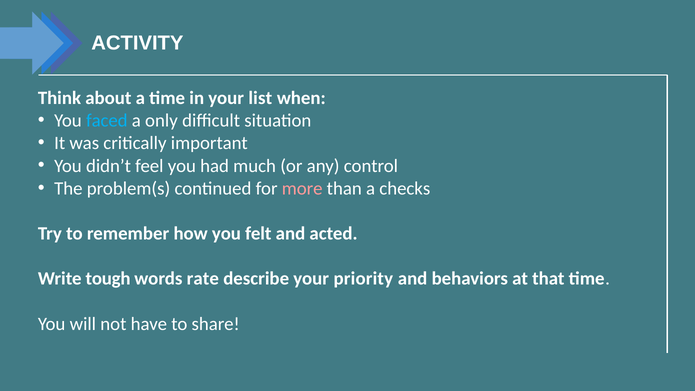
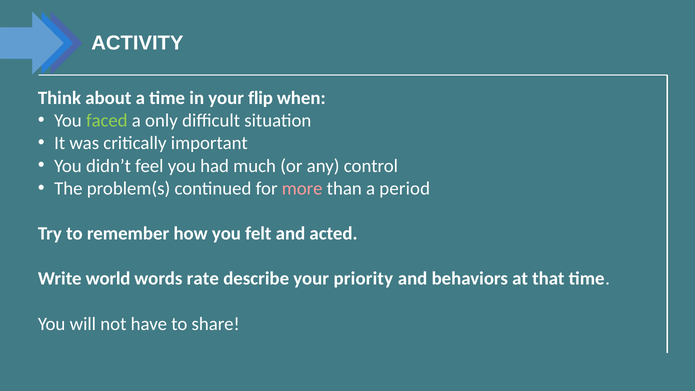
list: list -> flip
faced colour: light blue -> light green
checks: checks -> period
tough: tough -> world
